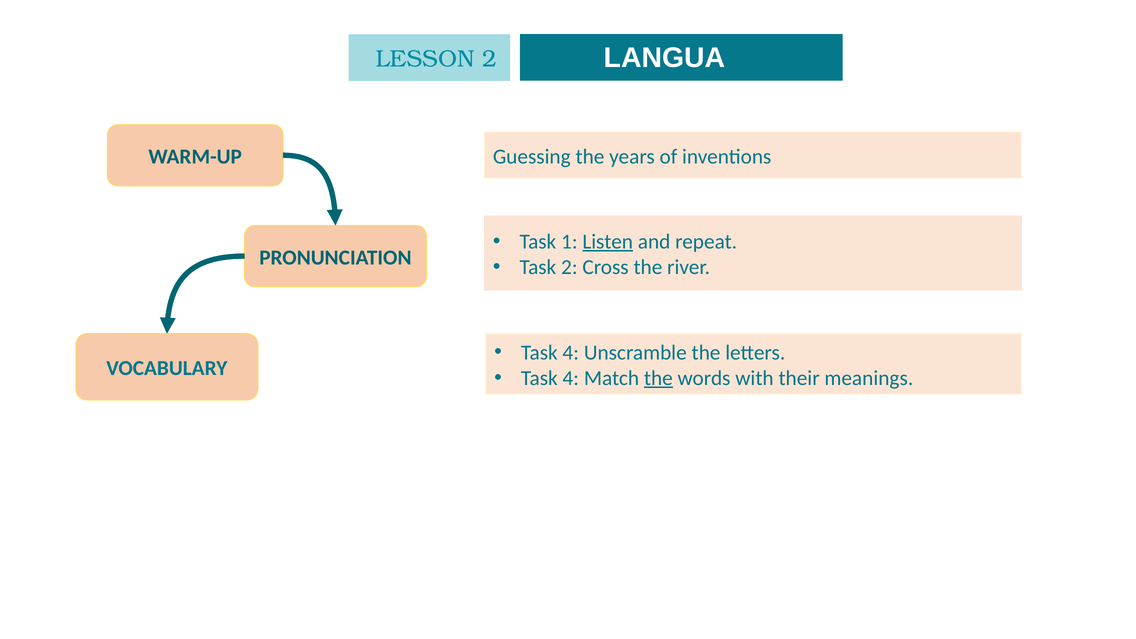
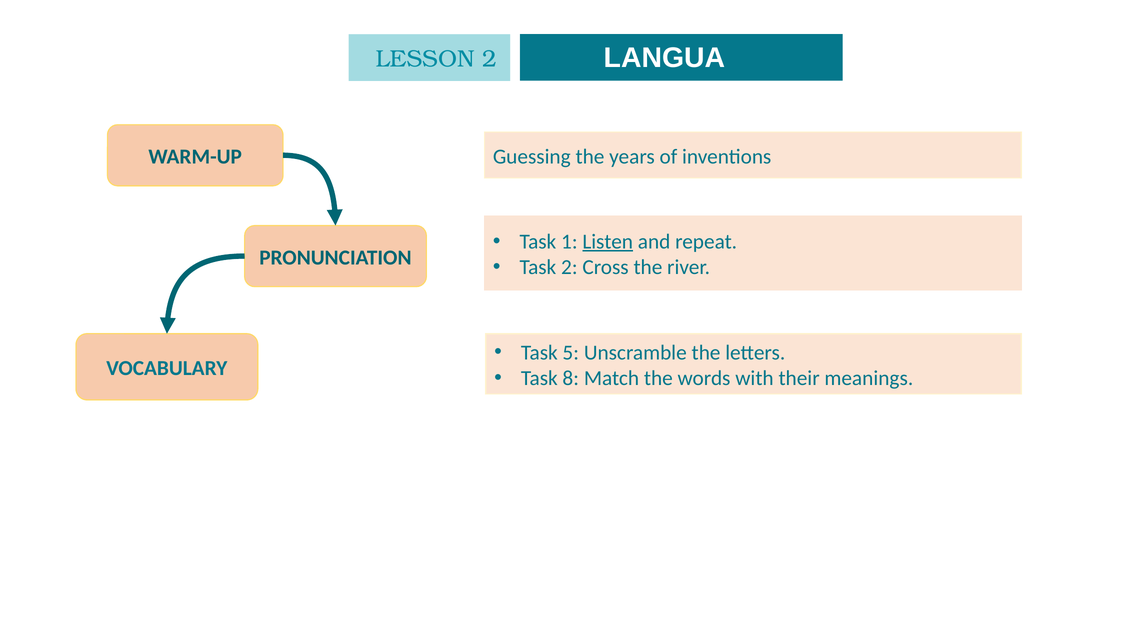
4 at (571, 353): 4 -> 5
4 at (571, 378): 4 -> 8
the at (658, 378) underline: present -> none
